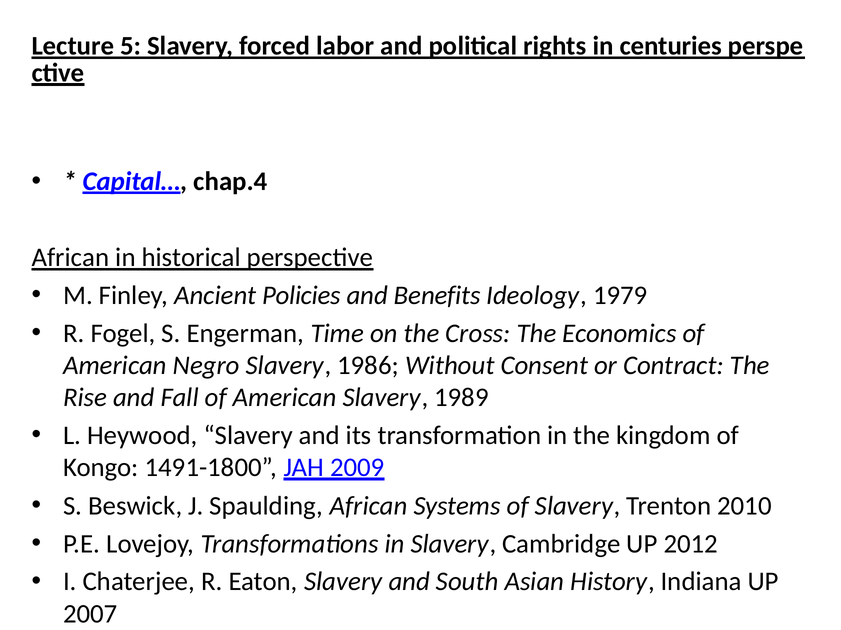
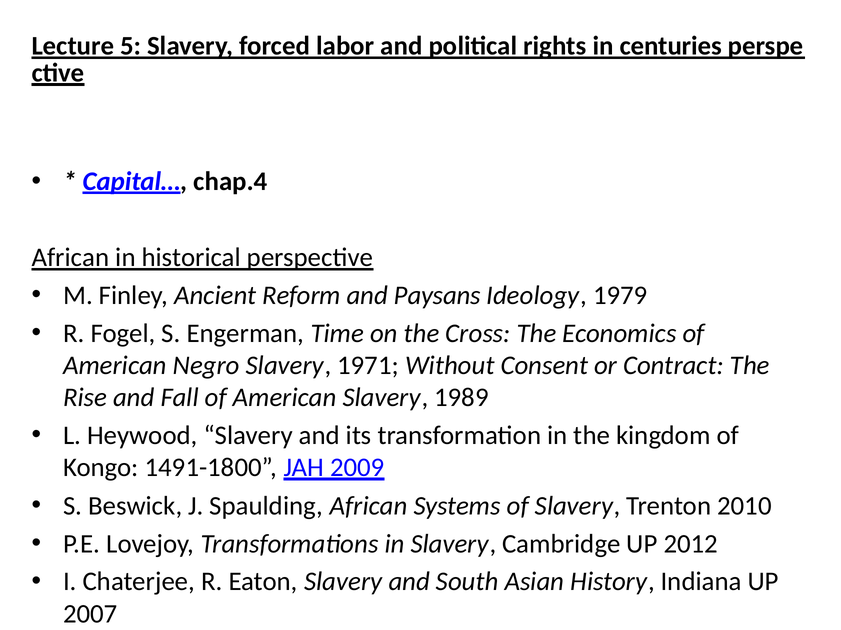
Policies: Policies -> Reform
Benefits: Benefits -> Paysans
1986: 1986 -> 1971
